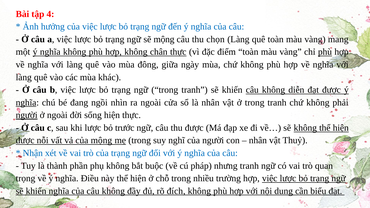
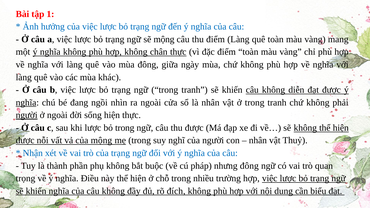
4: 4 -> 1
thu chọn: chọn -> điểm
phù at (325, 52) underline: present -> none
bỏ trước: trước -> trong
nhưng tranh: tranh -> đông
